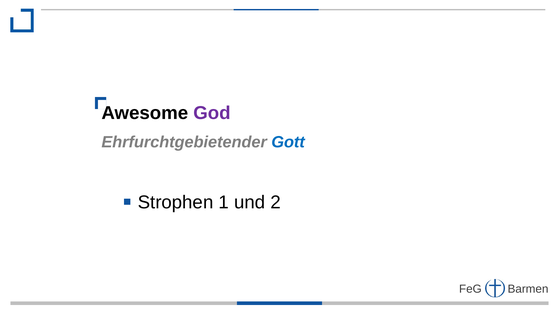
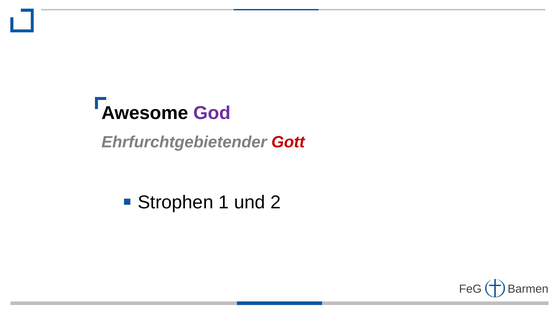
Gott colour: blue -> red
